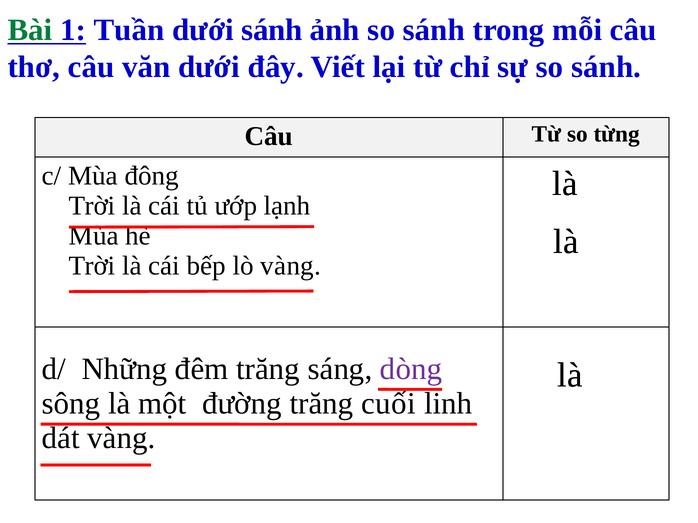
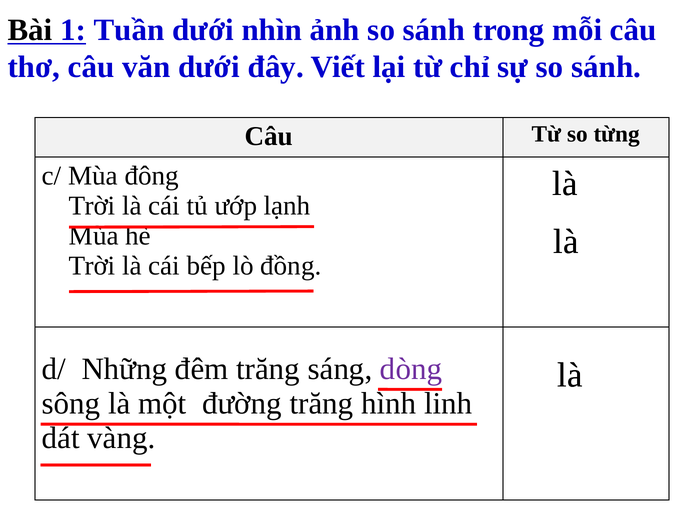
Bài colour: green -> black
dưới sánh: sánh -> nhìn
lò vàng: vàng -> đồng
cuối: cuối -> hình
